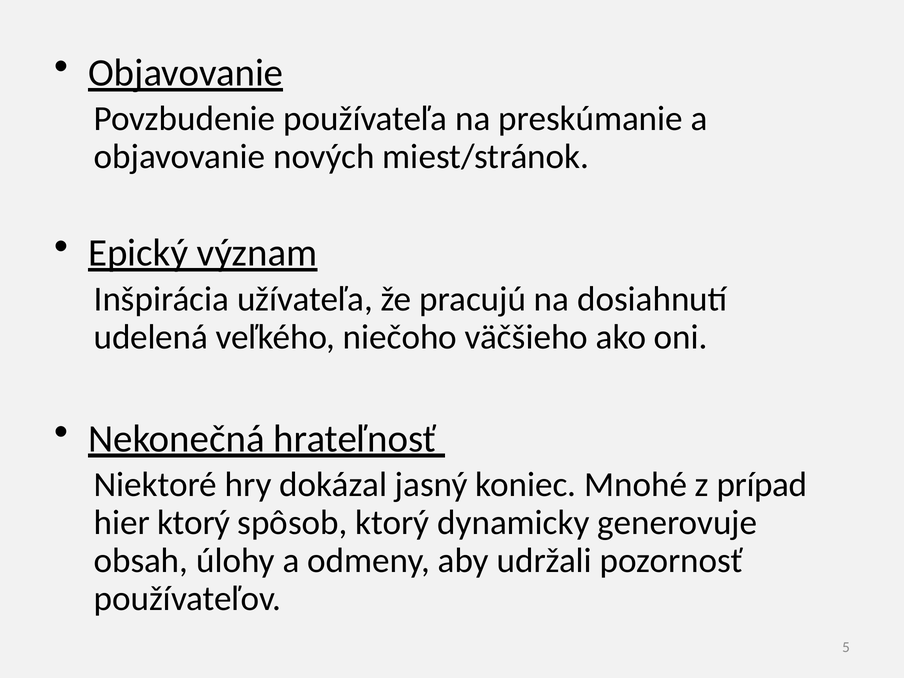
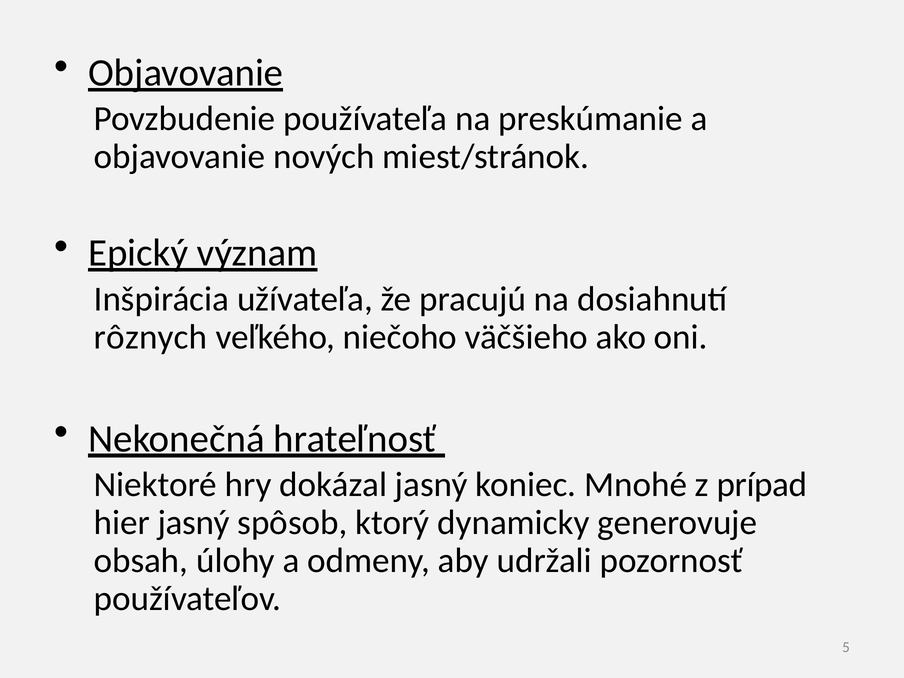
udelená: udelená -> rôznych
hier ktorý: ktorý -> jasný
